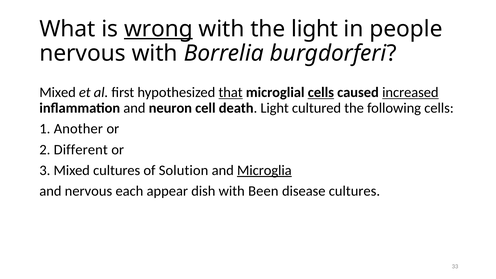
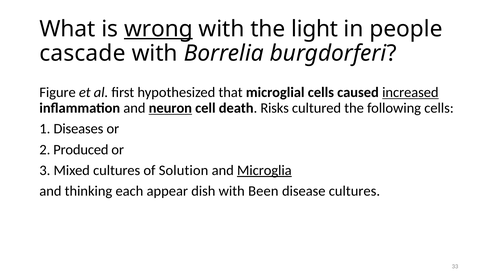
nervous at (83, 53): nervous -> cascade
Mixed at (58, 92): Mixed -> Figure
that underline: present -> none
cells at (321, 92) underline: present -> none
neuron underline: none -> present
death Light: Light -> Risks
Another: Another -> Diseases
Different: Different -> Produced
and nervous: nervous -> thinking
